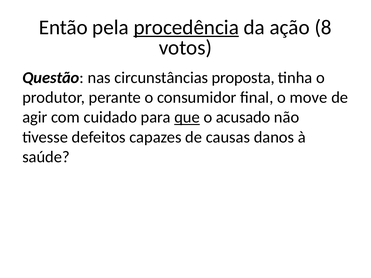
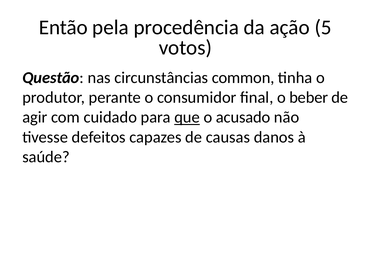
procedência underline: present -> none
8: 8 -> 5
proposta: proposta -> common
move: move -> beber
